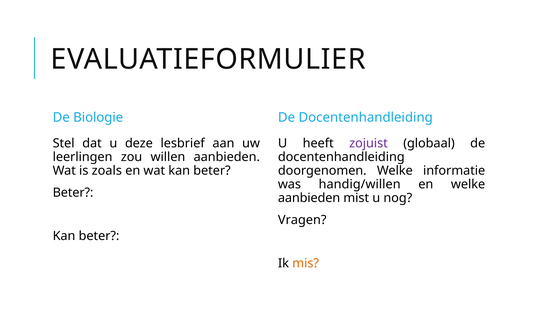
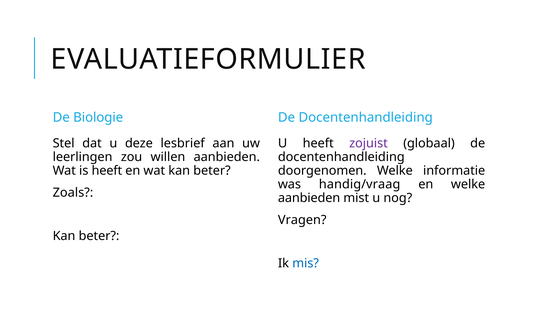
is zoals: zoals -> heeft
handig/willen: handig/willen -> handig/vraag
Beter at (73, 193): Beter -> Zoals
mis colour: orange -> blue
